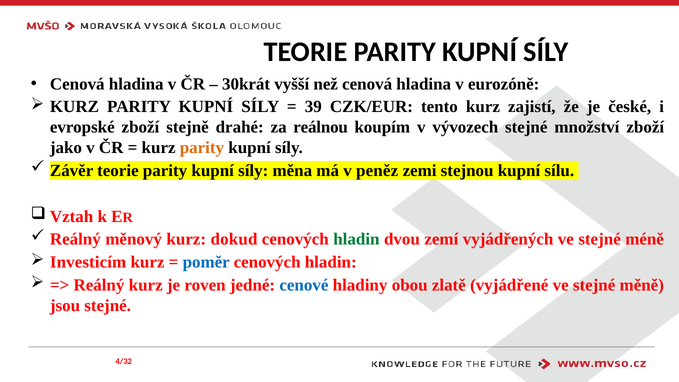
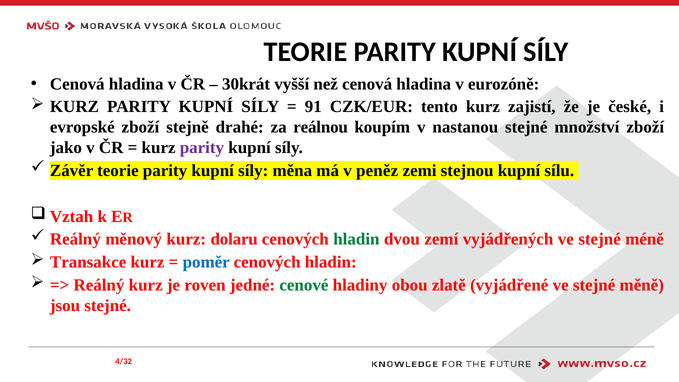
39: 39 -> 91
vývozech: vývozech -> nastanou
parity at (202, 148) colour: orange -> purple
dokud: dokud -> dolaru
Investicím: Investicím -> Transakce
cenové colour: blue -> green
